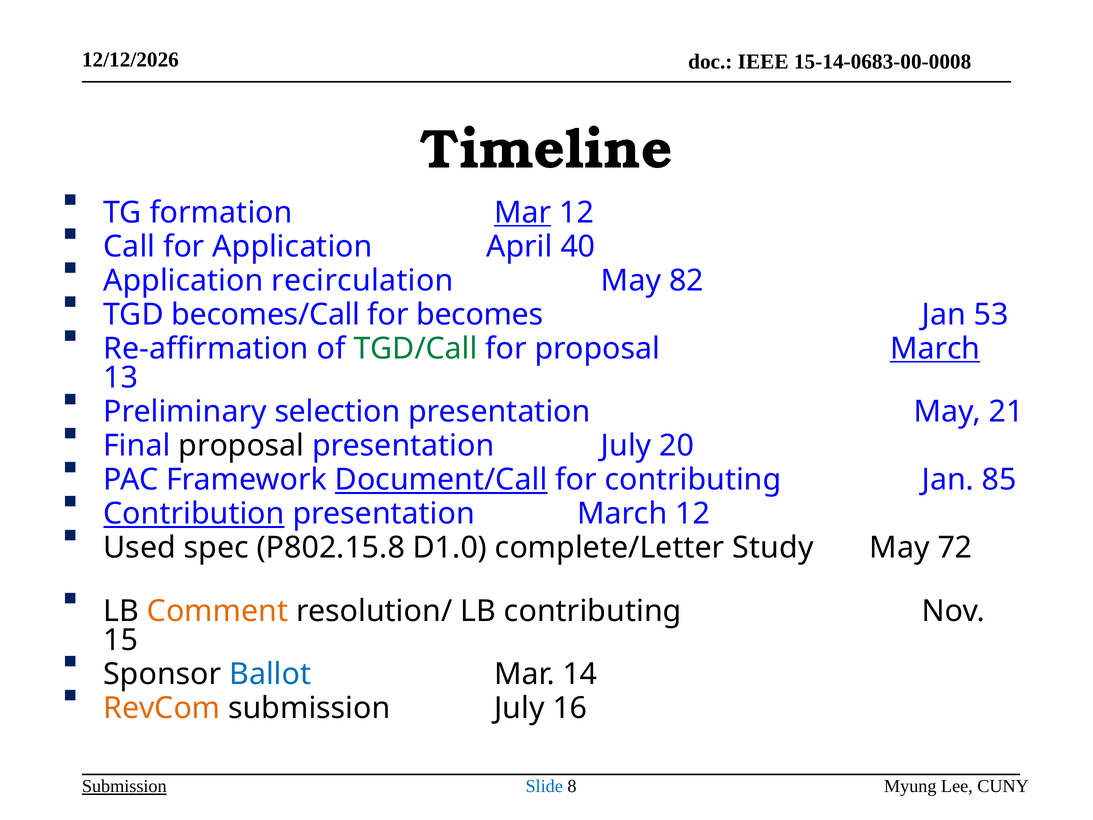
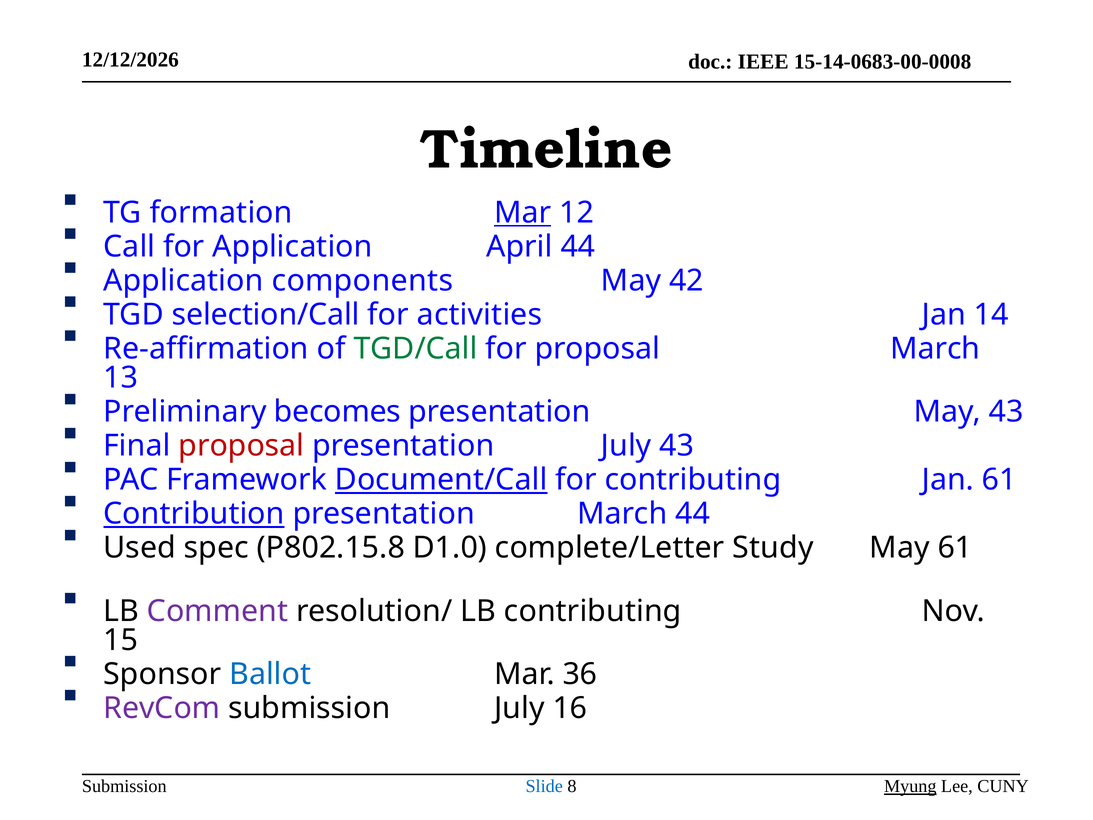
April 40: 40 -> 44
recirculation: recirculation -> components
82: 82 -> 42
becomes/Call: becomes/Call -> selection/Call
becomes: becomes -> activities
53: 53 -> 14
March at (935, 349) underline: present -> none
selection: selection -> becomes
May 21: 21 -> 43
proposal at (241, 446) colour: black -> red
July 20: 20 -> 43
Jan 85: 85 -> 61
March 12: 12 -> 44
May 72: 72 -> 61
Comment colour: orange -> purple
14: 14 -> 36
RevCom colour: orange -> purple
Submission at (124, 786) underline: present -> none
Myung underline: none -> present
